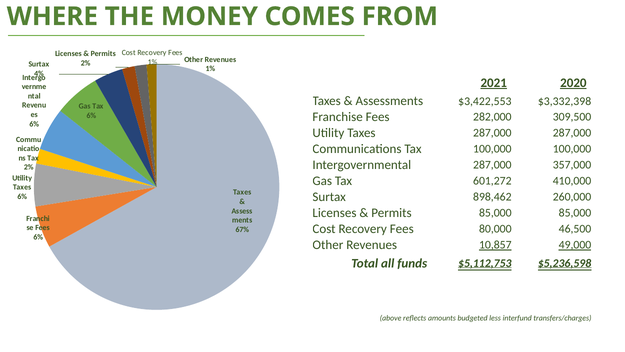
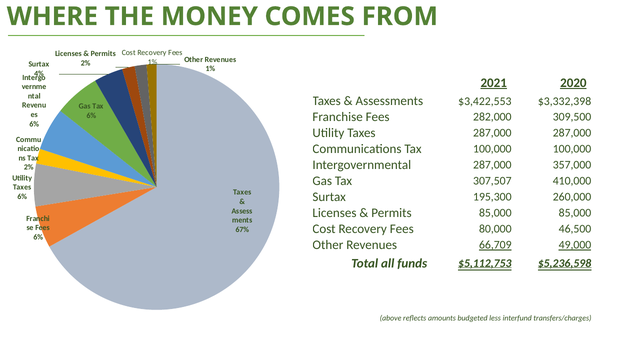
601,272: 601,272 -> 307,507
898,462: 898,462 -> 195,300
10,857: 10,857 -> 66,709
